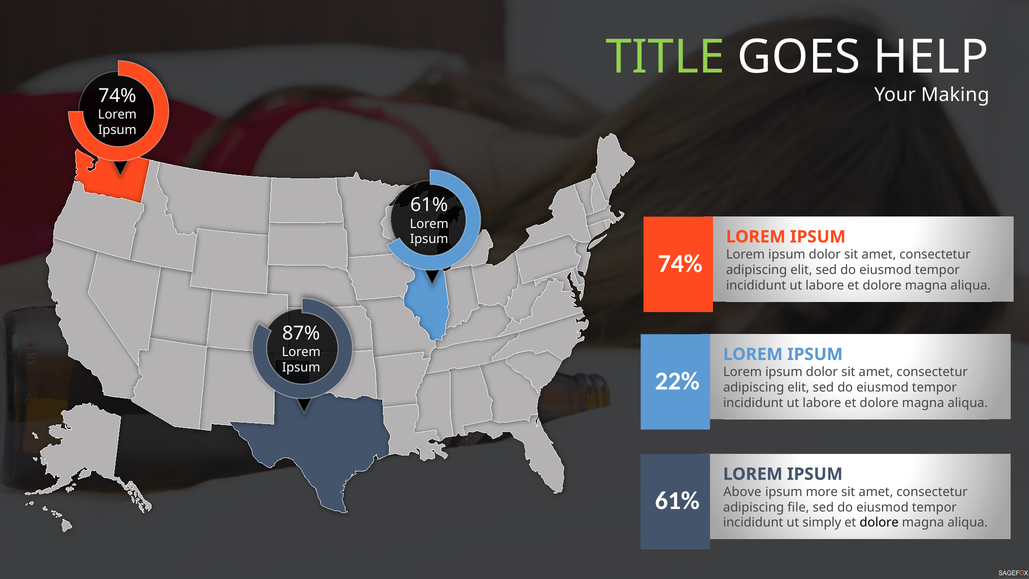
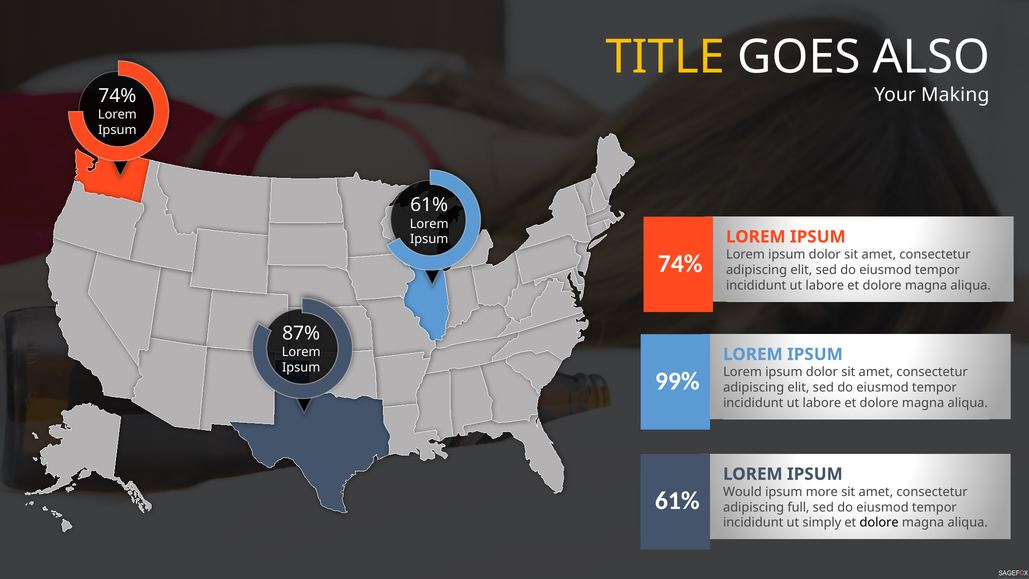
TITLE colour: light green -> yellow
HELP: HELP -> ALSO
22%: 22% -> 99%
Above: Above -> Would
file: file -> full
